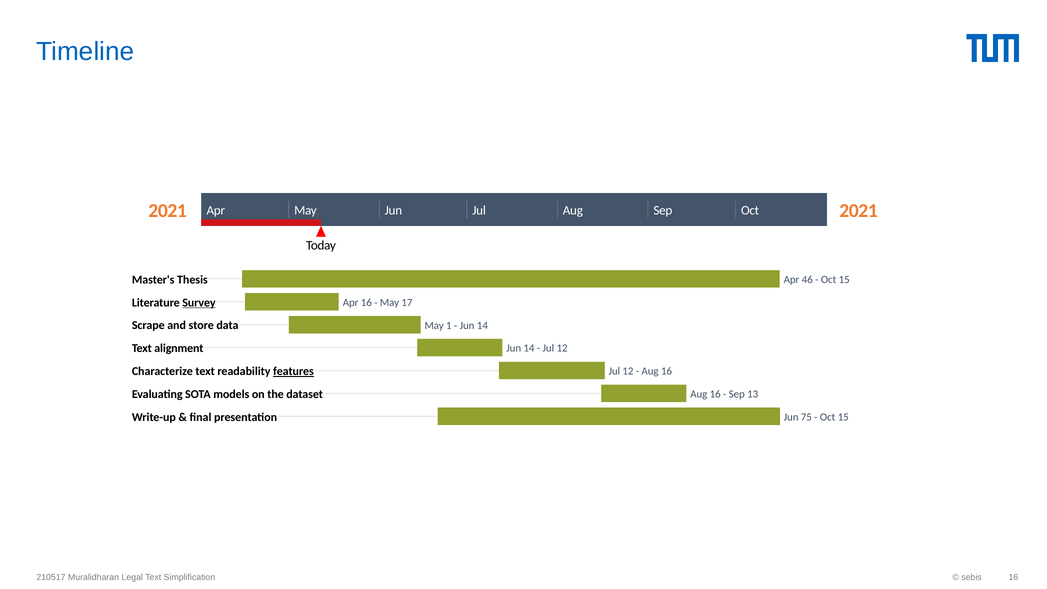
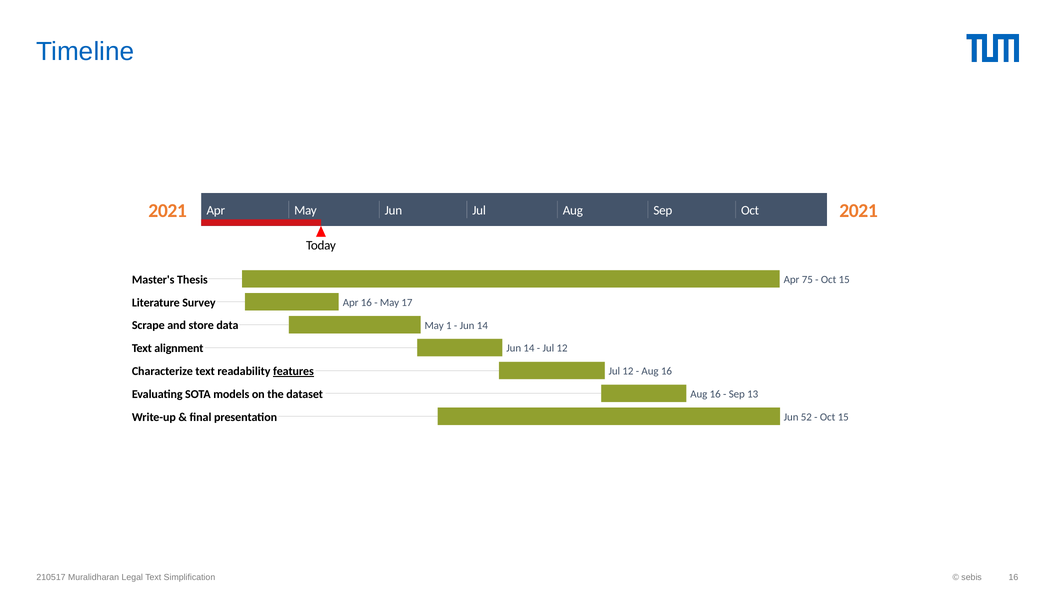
46: 46 -> 75
Survey underline: present -> none
75: 75 -> 52
